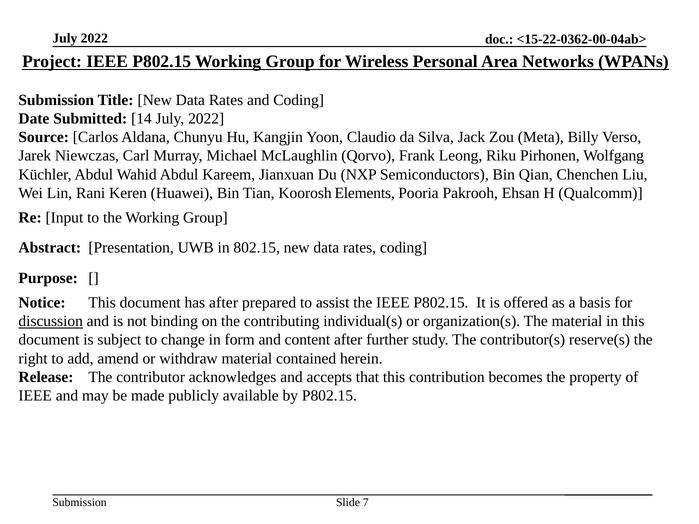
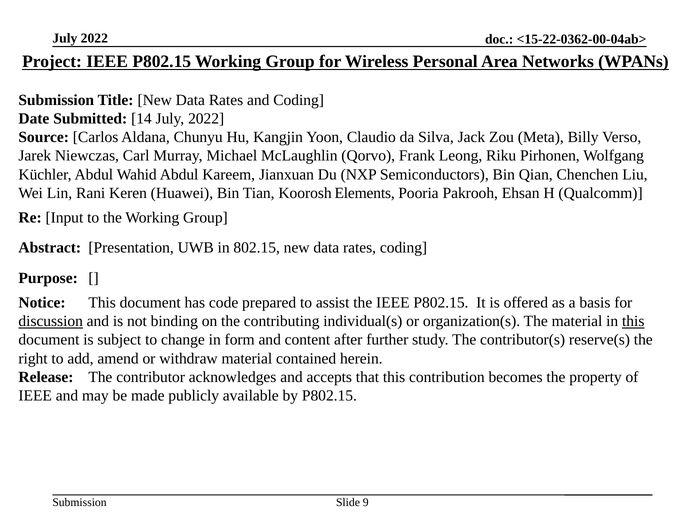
has after: after -> code
this at (633, 321) underline: none -> present
7: 7 -> 9
